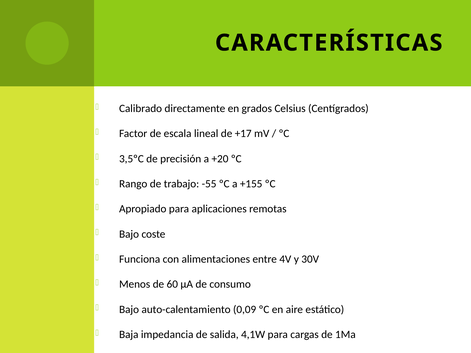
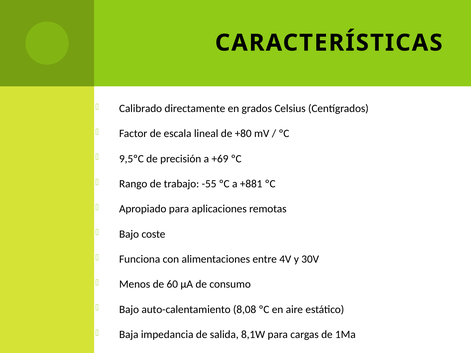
+17: +17 -> +80
3,5ºC: 3,5ºC -> 9,5ºC
+20: +20 -> +69
+155: +155 -> +881
0,09: 0,09 -> 8,08
4,1W: 4,1W -> 8,1W
